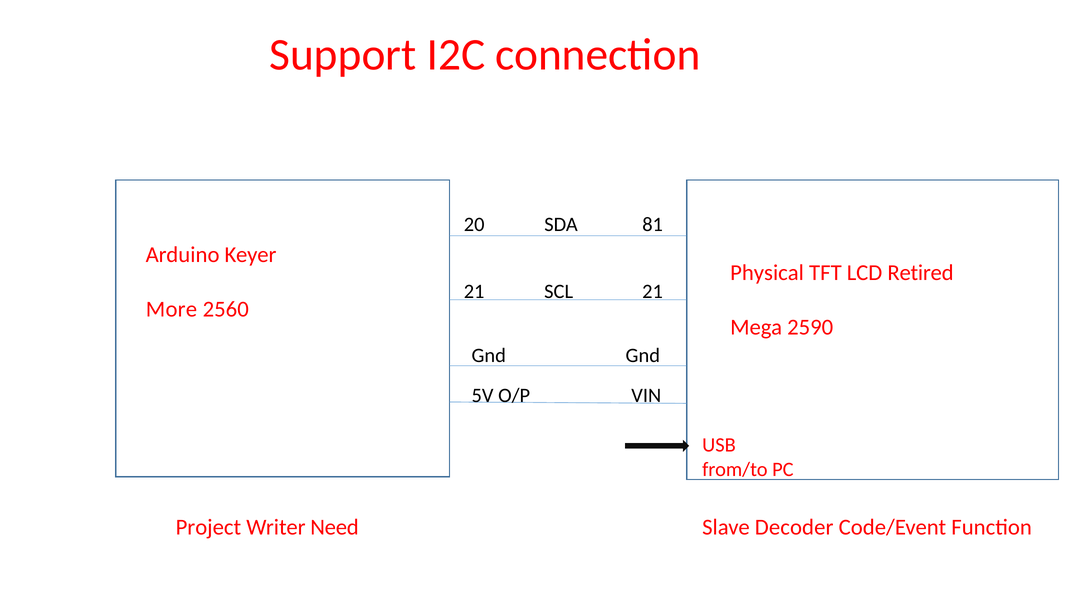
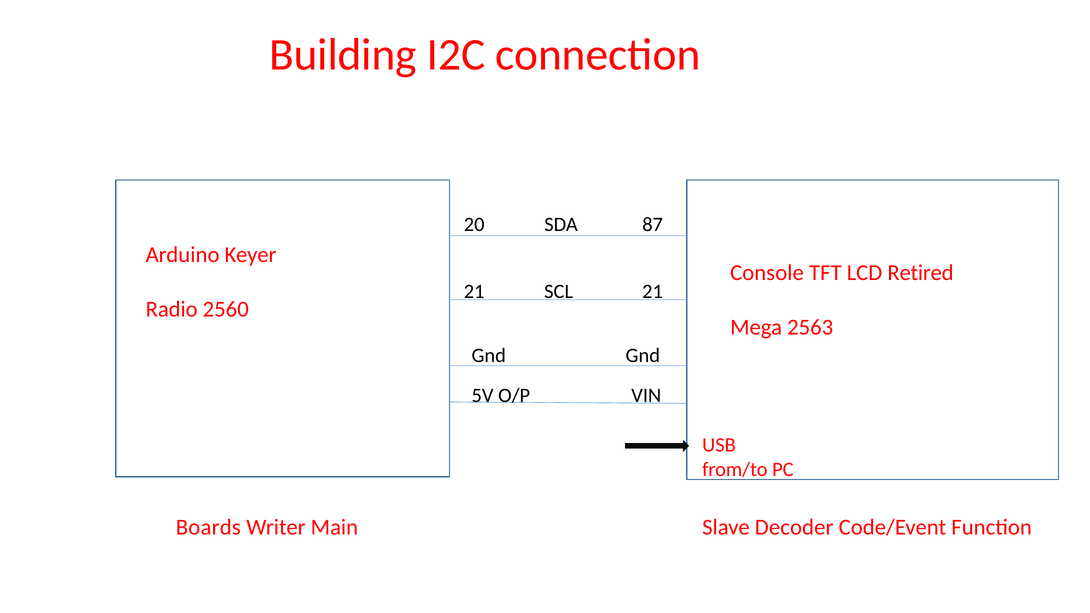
Support: Support -> Building
81: 81 -> 87
Physical: Physical -> Console
More: More -> Radio
2590: 2590 -> 2563
Project: Project -> Boards
Need: Need -> Main
